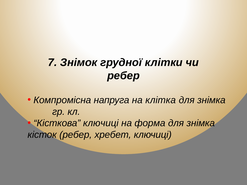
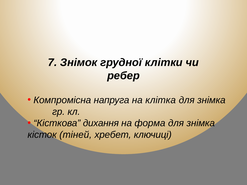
Кісткова ключиці: ключиці -> дихання
кісток ребер: ребер -> тіней
